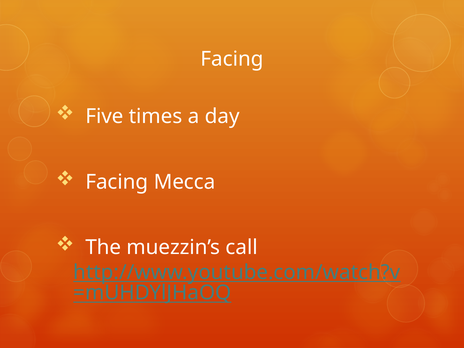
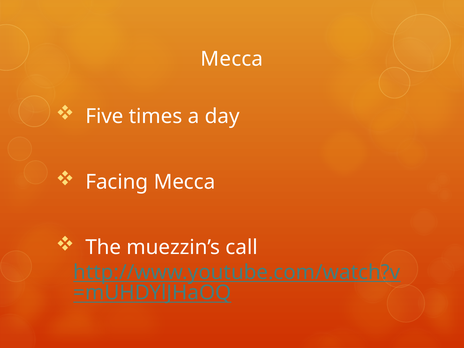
Facing at (232, 59): Facing -> Mecca
